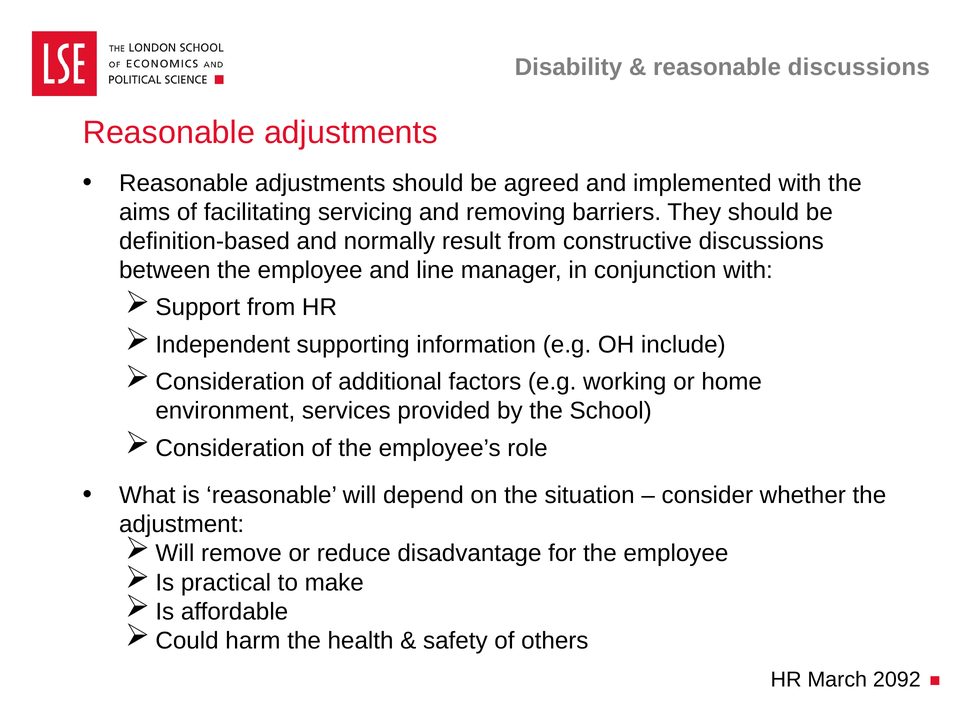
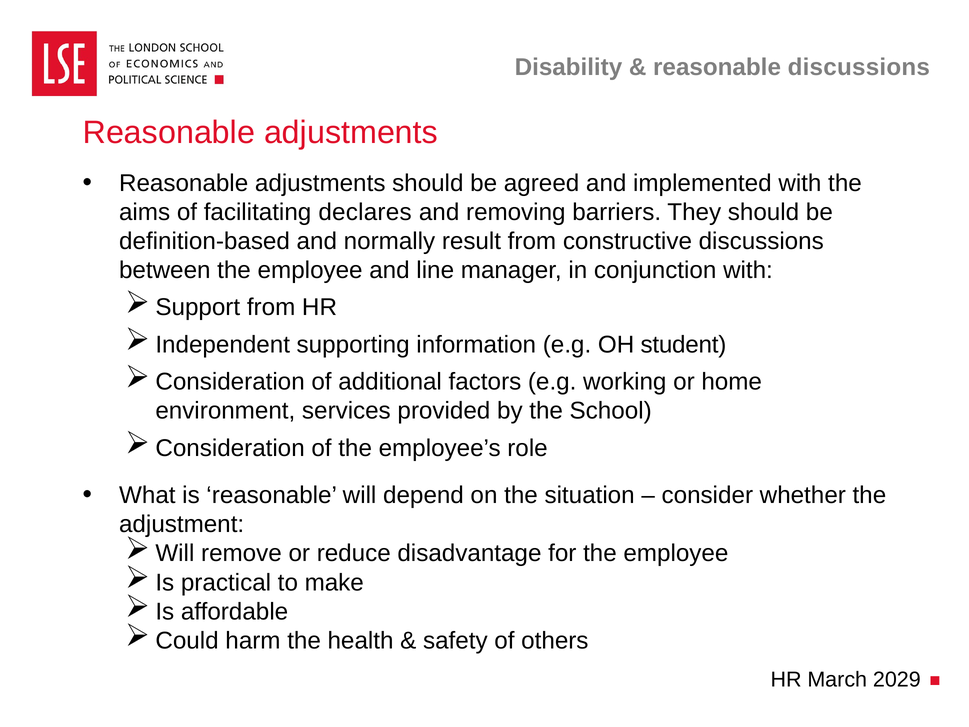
servicing: servicing -> declares
include: include -> student
2092: 2092 -> 2029
